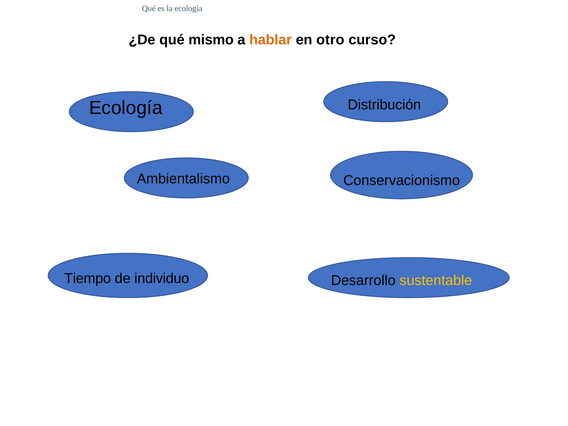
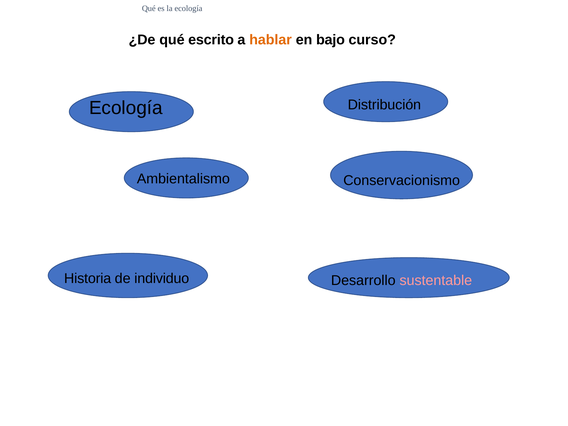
mismo: mismo -> escrito
otro: otro -> bajo
Tiempo: Tiempo -> Historia
sustentable colour: yellow -> pink
